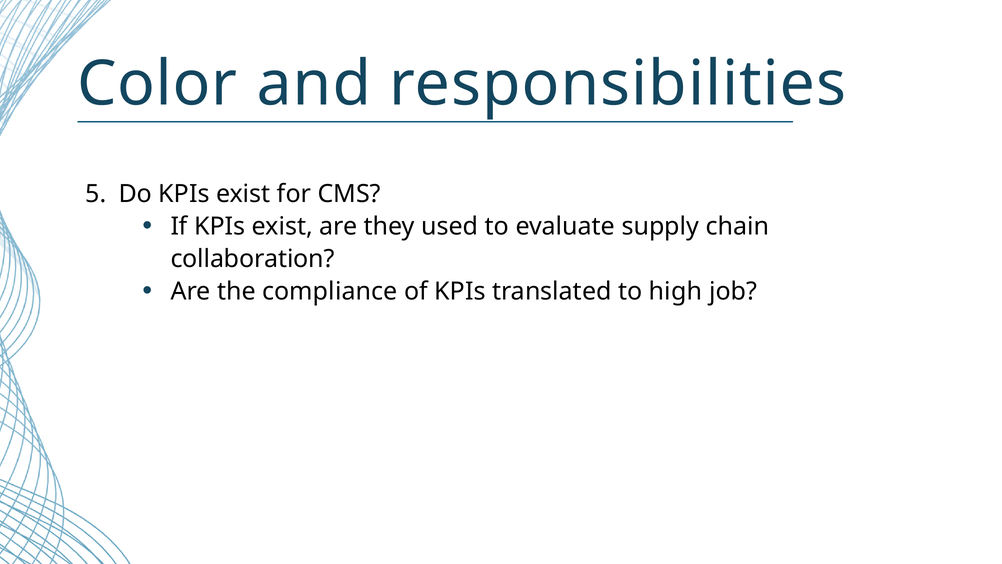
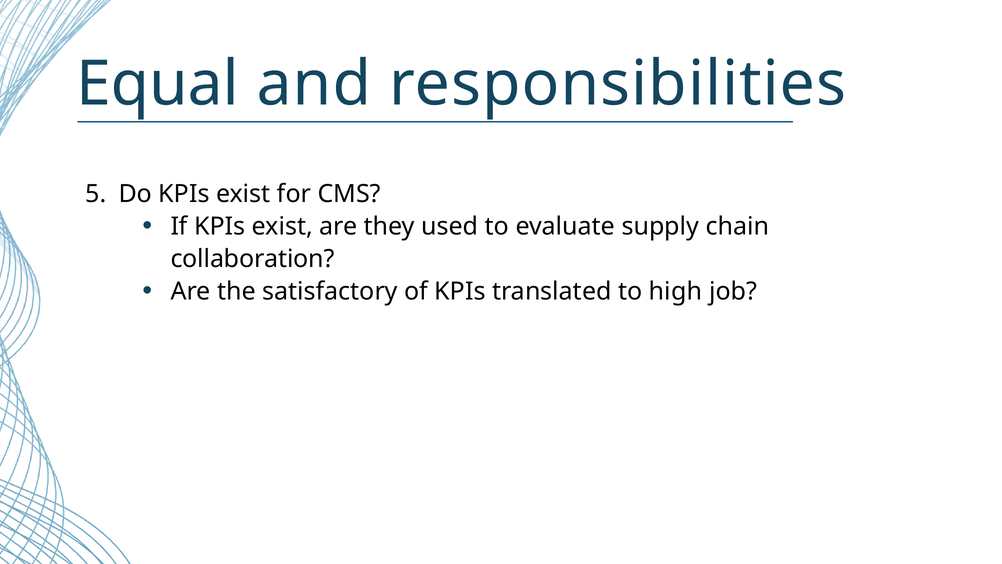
Color: Color -> Equal
compliance: compliance -> satisfactory
